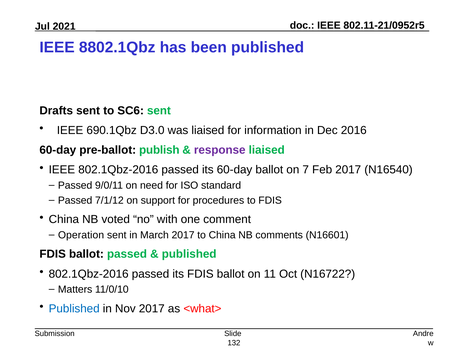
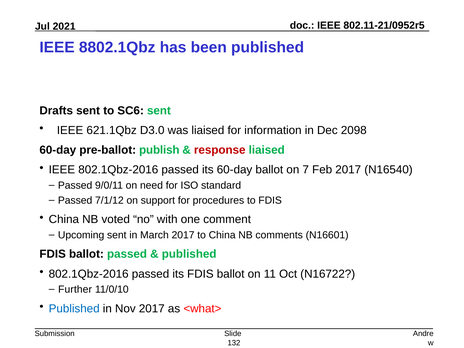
690.1Qbz: 690.1Qbz -> 621.1Qbz
2016: 2016 -> 2098
response colour: purple -> red
Operation: Operation -> Upcoming
Matters: Matters -> Further
